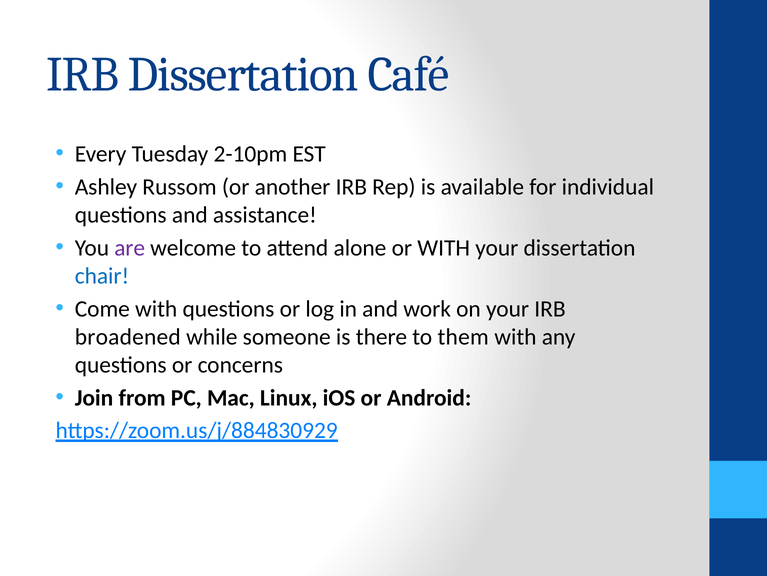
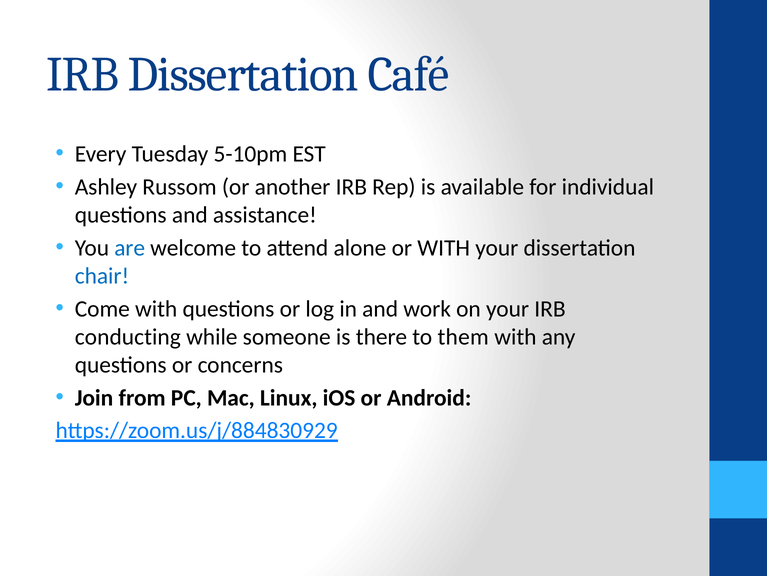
2-10pm: 2-10pm -> 5-10pm
are colour: purple -> blue
broadened: broadened -> conducting
